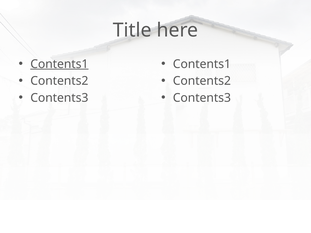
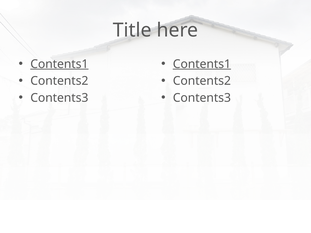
Contents1 at (202, 64) underline: none -> present
